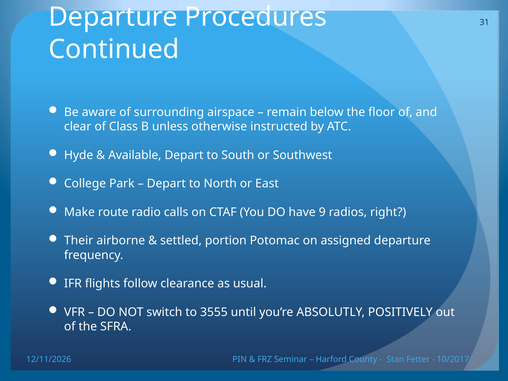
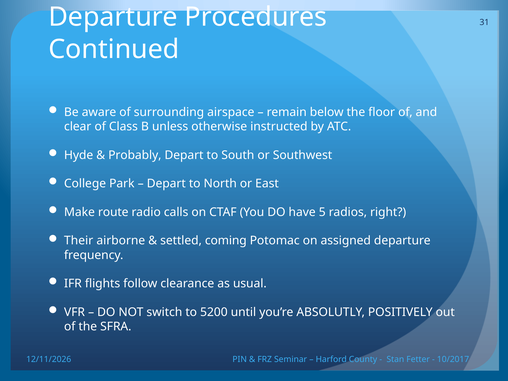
Available: Available -> Probably
9: 9 -> 5
portion: portion -> coming
3555: 3555 -> 5200
